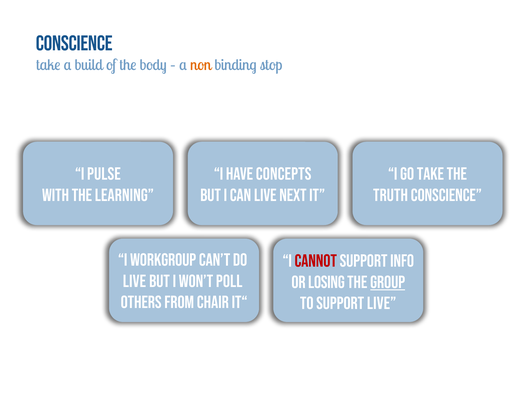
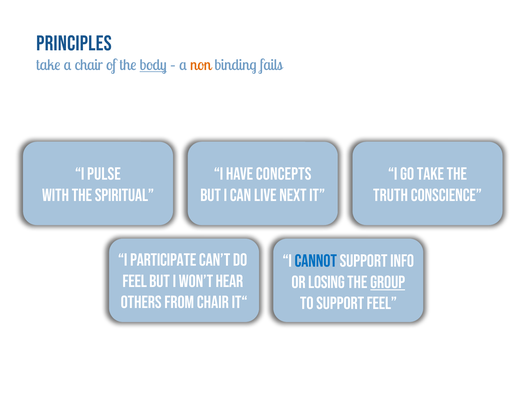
CONSCIENCE at (74, 43): CONSCIENCE -> PRINCIPLES
a build: build -> chair
body underline: none -> present
stop: stop -> fails
learning: learning -> spiritual
workgroup: workgroup -> participate
cannot colour: red -> blue
Live at (134, 281): Live -> Feel
poll: poll -> hear
support live: live -> feel
